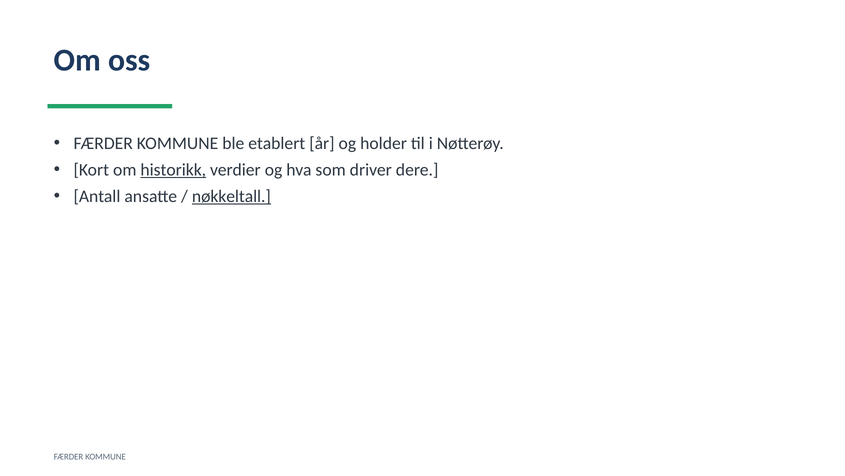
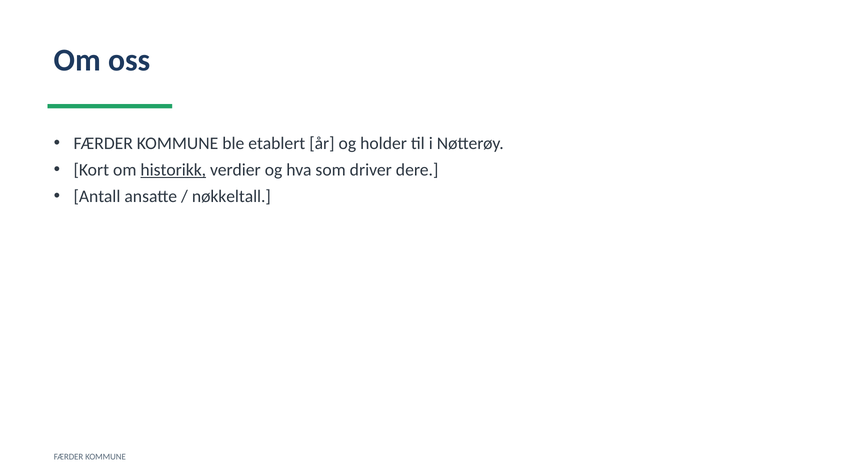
nøkkeltall underline: present -> none
